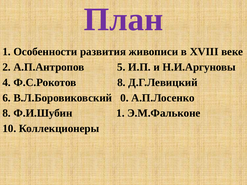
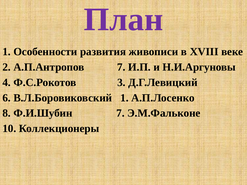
А.П.Антропов 5: 5 -> 7
Ф.С.Рокотов 8: 8 -> 3
В.Л.Боровиковский 0: 0 -> 1
Ф.И.Шубин 1: 1 -> 7
